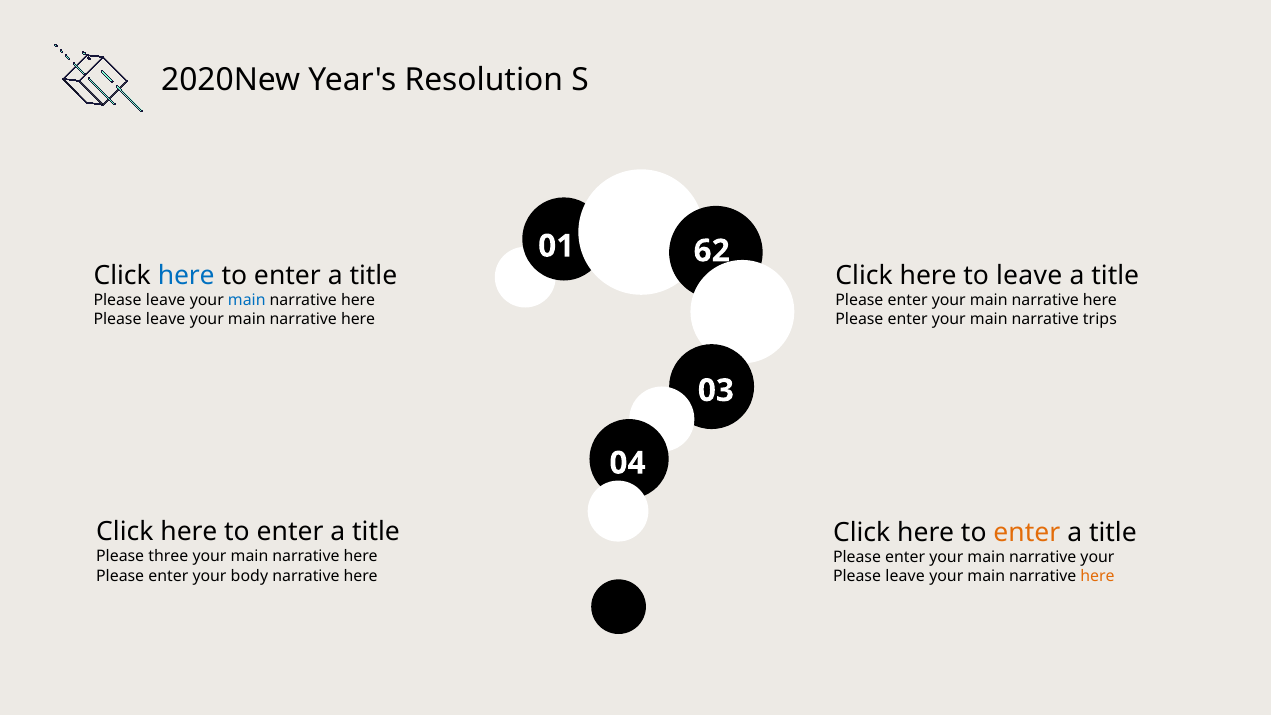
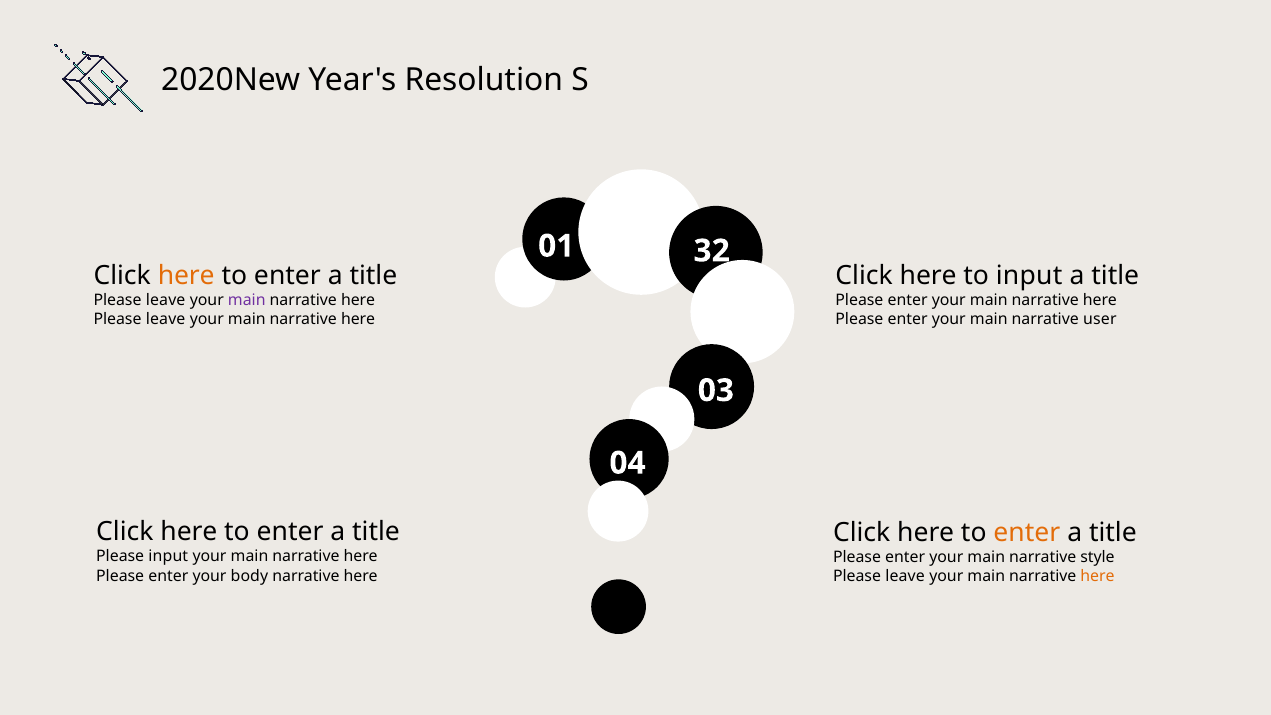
62: 62 -> 32
here at (186, 276) colour: blue -> orange
to leave: leave -> input
main at (247, 300) colour: blue -> purple
trips: trips -> user
Please three: three -> input
narrative your: your -> style
